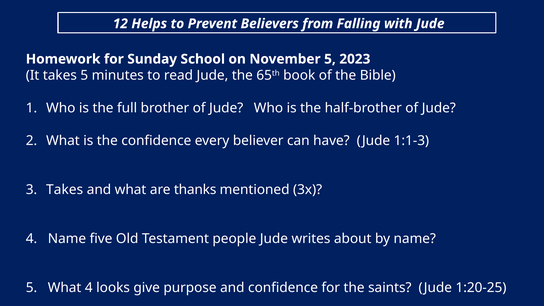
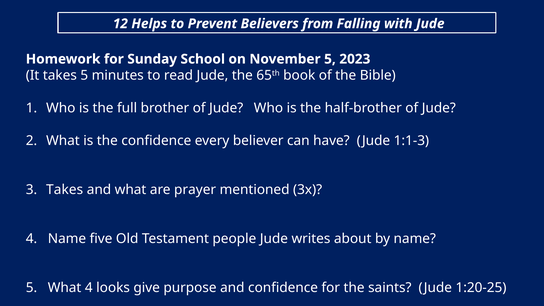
thanks: thanks -> prayer
